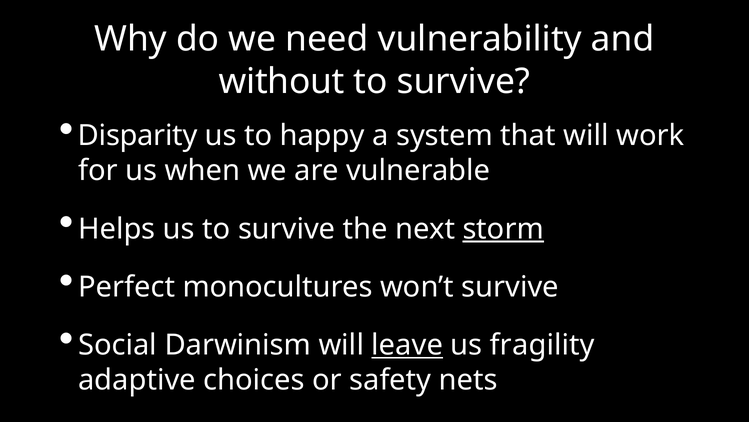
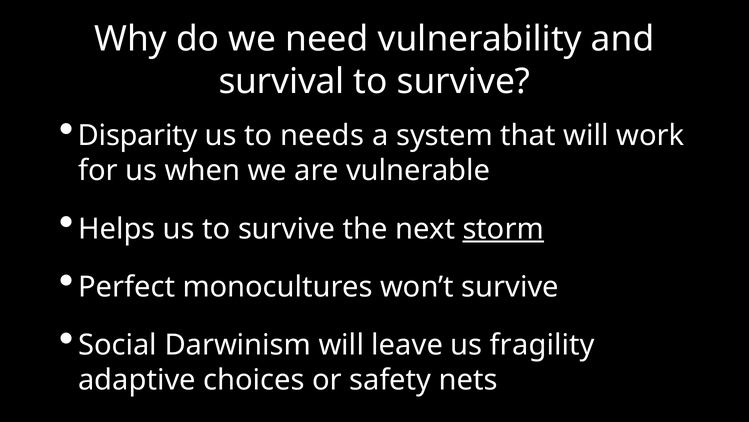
without: without -> survival
happy: happy -> needs
leave underline: present -> none
